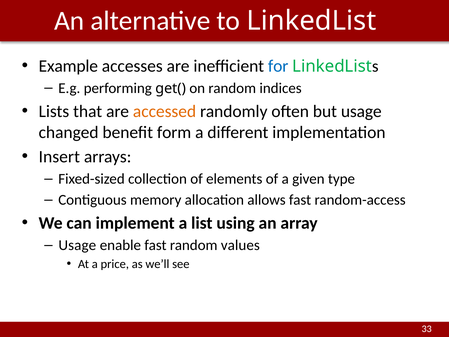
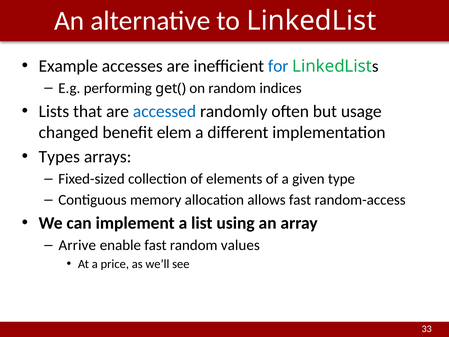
accessed colour: orange -> blue
form: form -> elem
Insert: Insert -> Types
Usage at (77, 245): Usage -> Arrive
